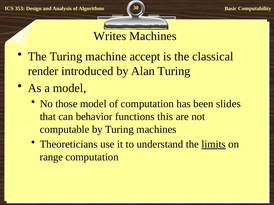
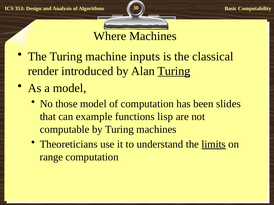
Writes: Writes -> Where
accept: accept -> inputs
Turing at (174, 71) underline: none -> present
behavior: behavior -> example
this: this -> lisp
